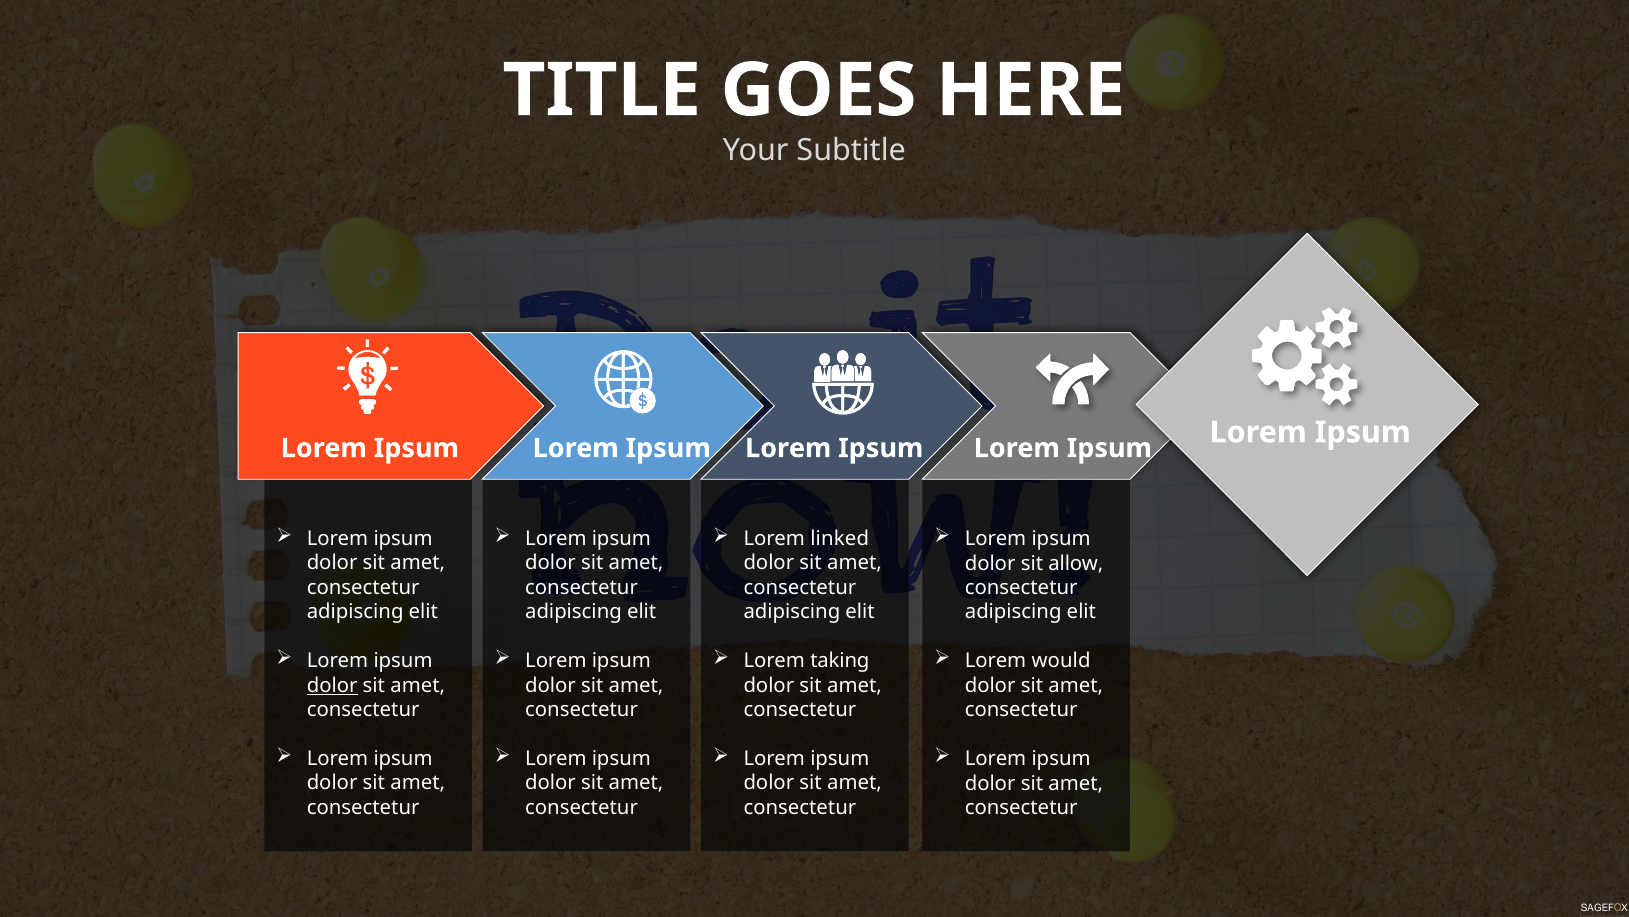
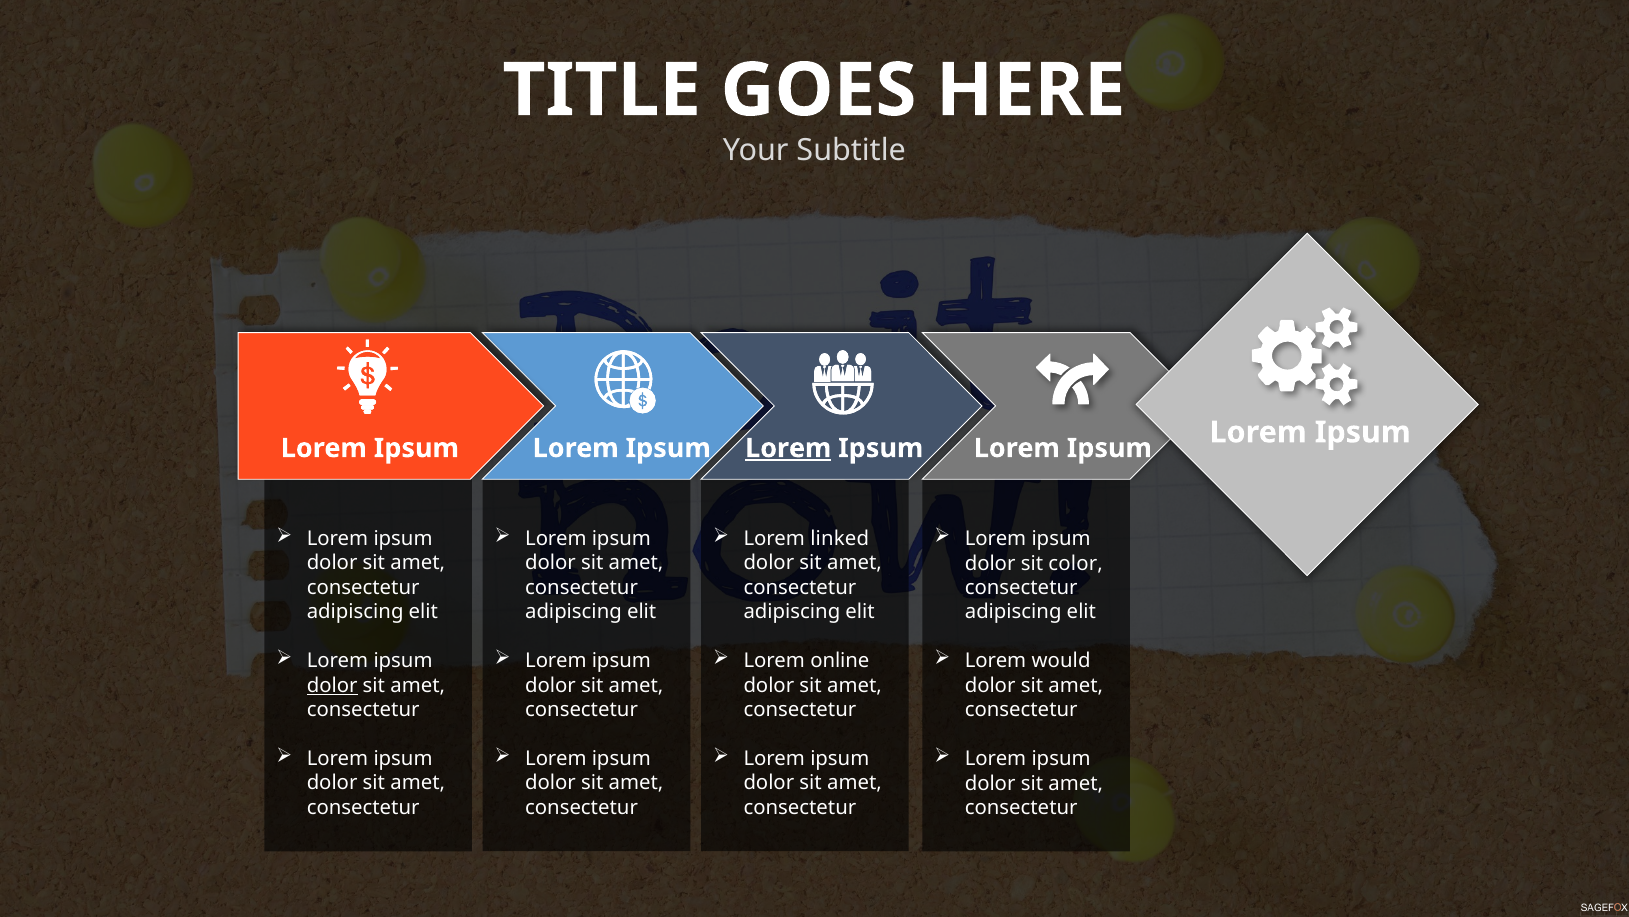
Lorem at (788, 448) underline: none -> present
allow: allow -> color
taking: taking -> online
